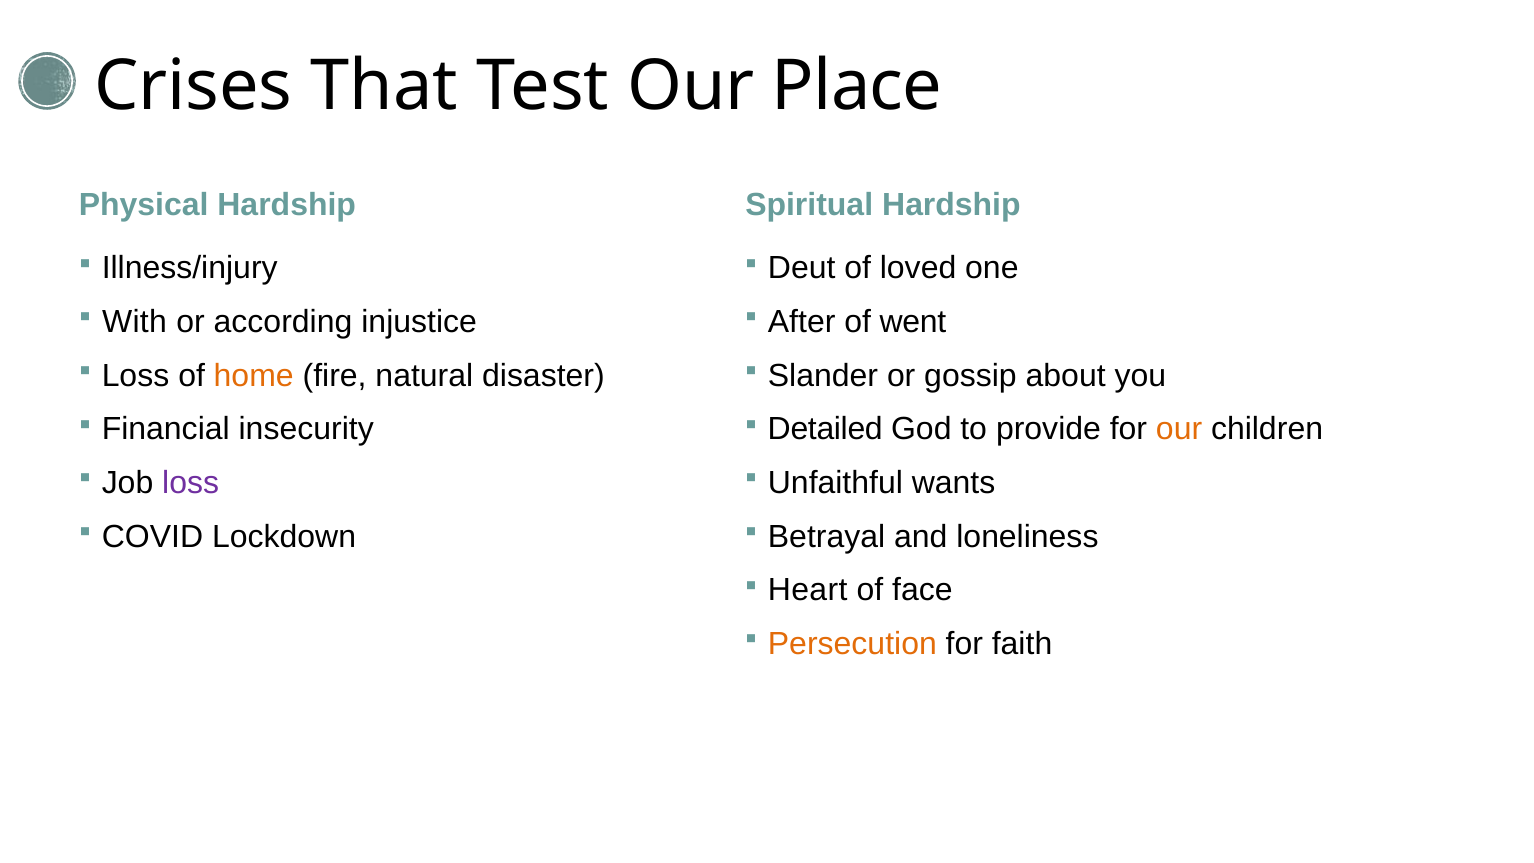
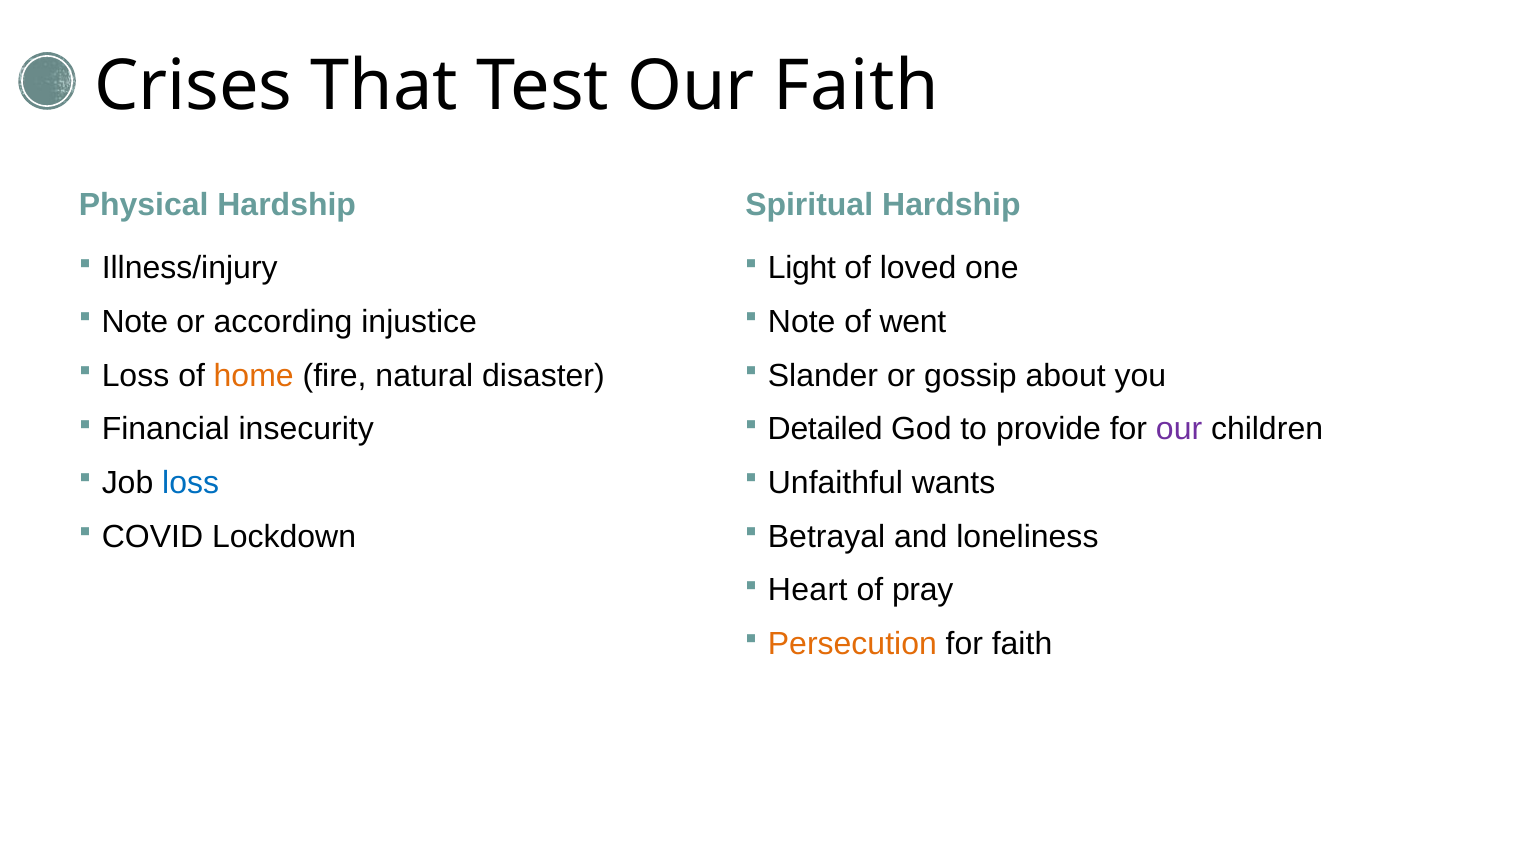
Our Place: Place -> Faith
Deut: Deut -> Light
With at (135, 322): With -> Note
After at (802, 322): After -> Note
our at (1179, 429) colour: orange -> purple
loss at (191, 483) colour: purple -> blue
face: face -> pray
